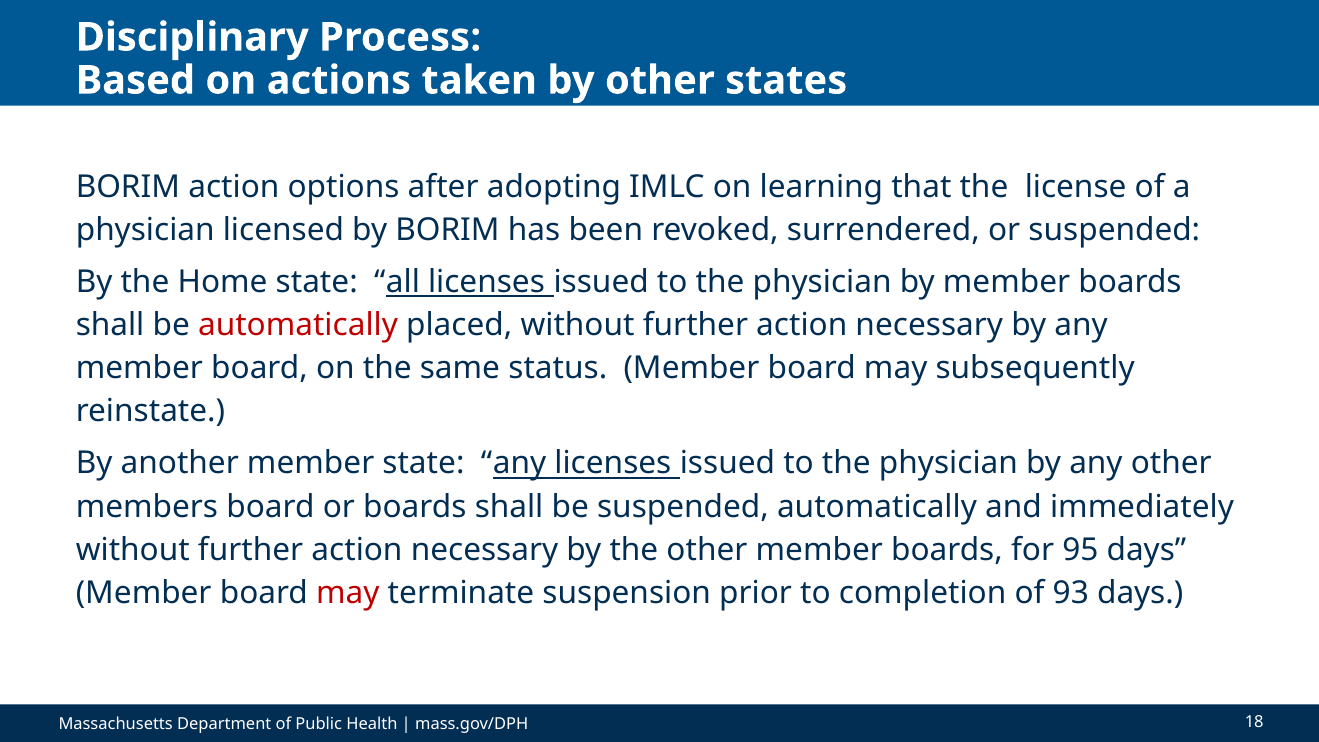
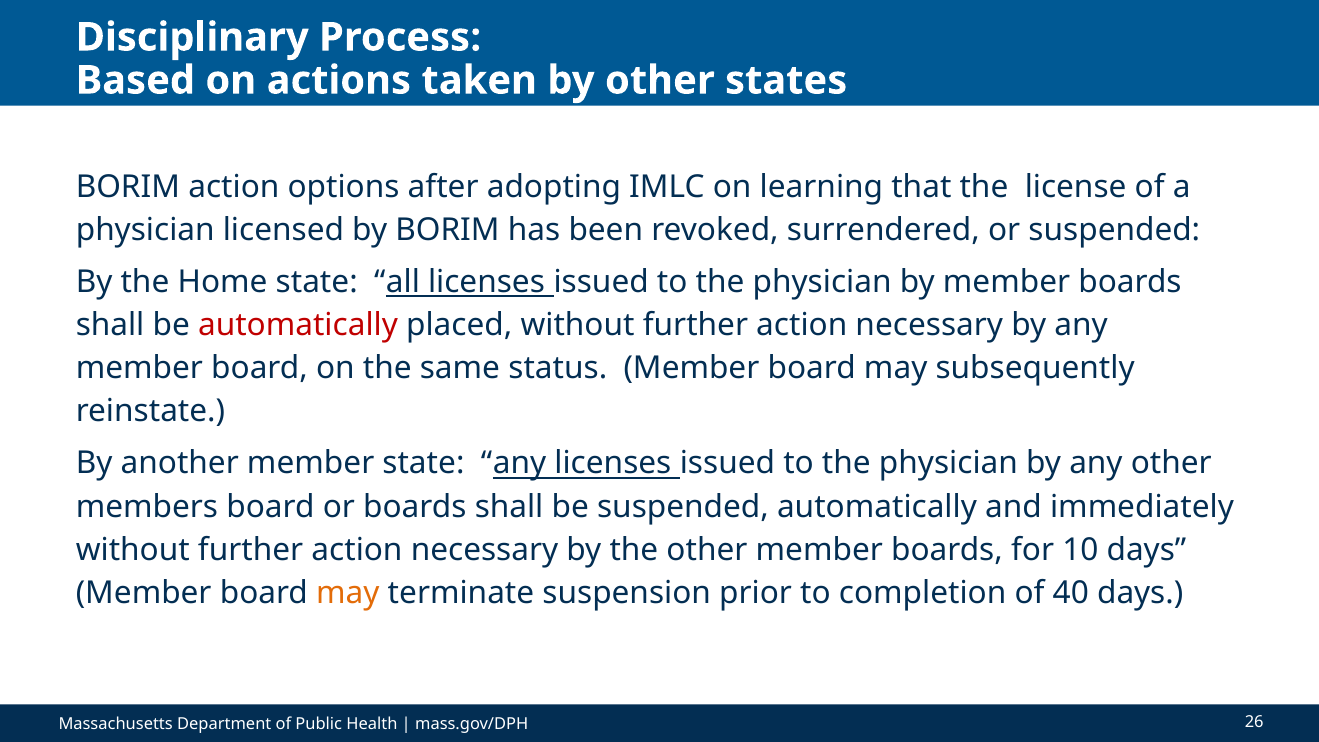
95: 95 -> 10
may at (348, 593) colour: red -> orange
93: 93 -> 40
18: 18 -> 26
